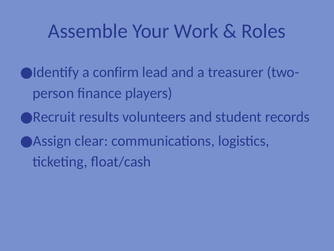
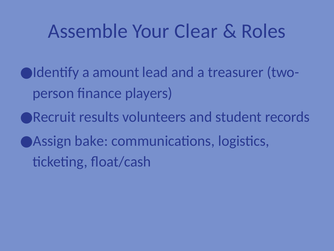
Work: Work -> Clear
confirm: confirm -> amount
clear: clear -> bake
